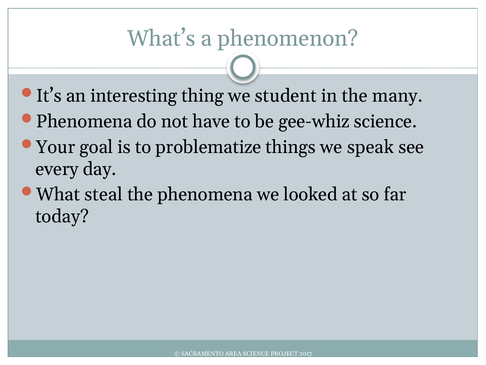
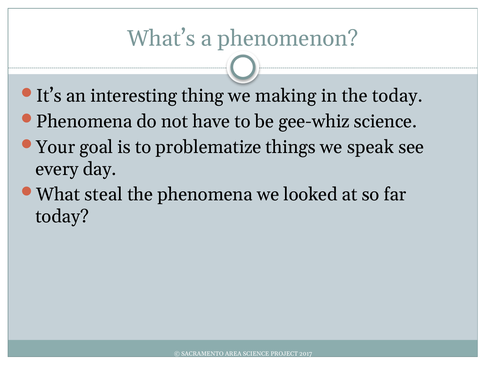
student: student -> making
the many: many -> today
